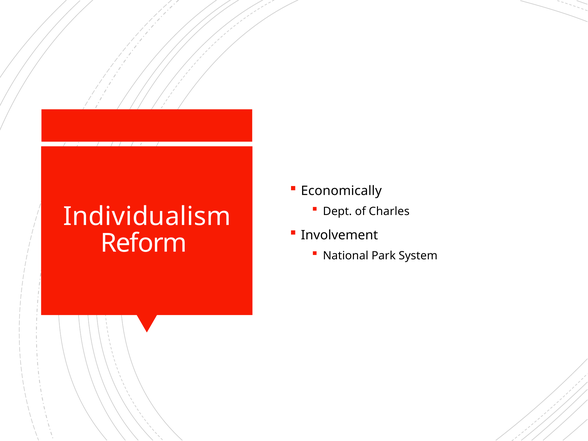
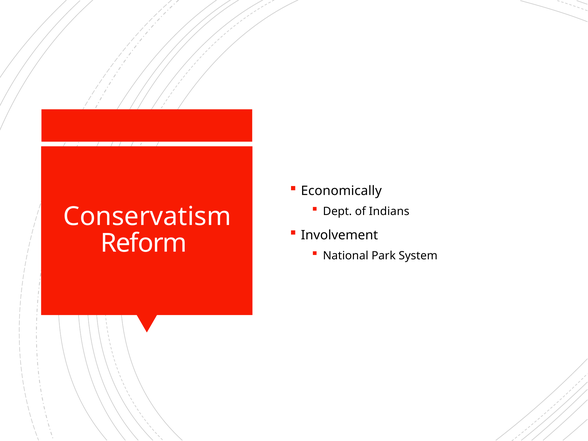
Charles: Charles -> Indians
Individualism: Individualism -> Conservatism
